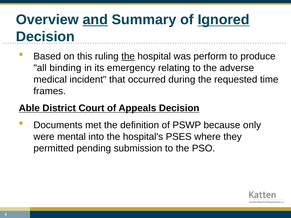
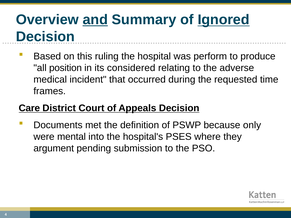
the at (128, 56) underline: present -> none
binding: binding -> position
emergency: emergency -> considered
Able: Able -> Care
permitted: permitted -> argument
